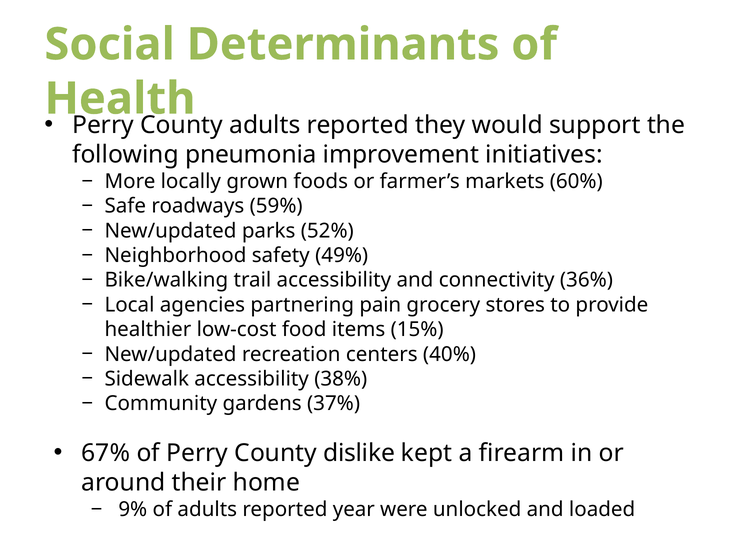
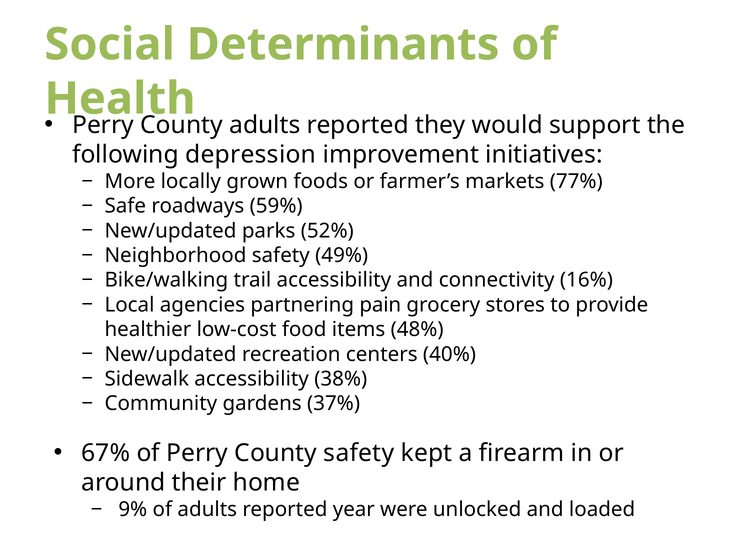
pneumonia: pneumonia -> depression
60%: 60% -> 77%
36%: 36% -> 16%
15%: 15% -> 48%
County dislike: dislike -> safety
